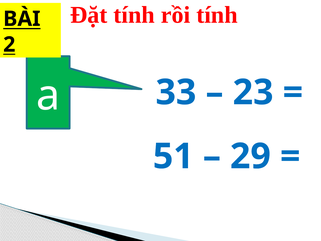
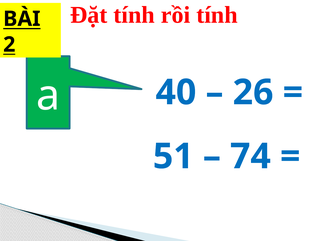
33: 33 -> 40
23: 23 -> 26
29: 29 -> 74
